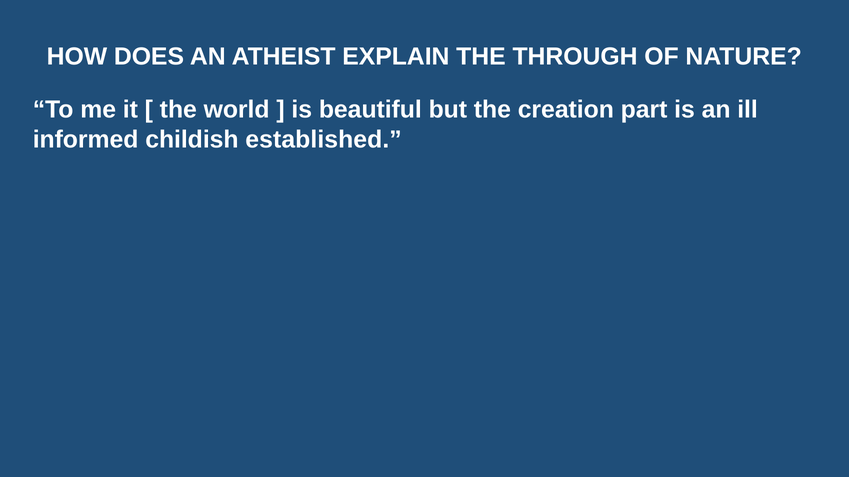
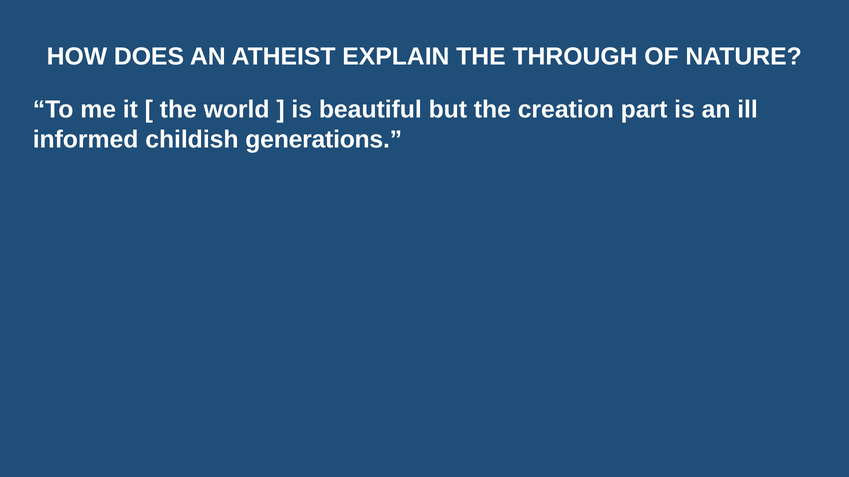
established: established -> generations
